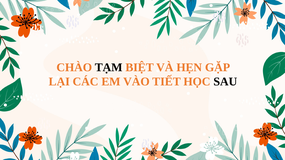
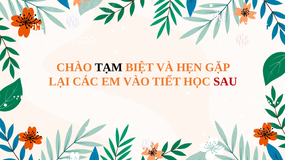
SAU colour: black -> red
